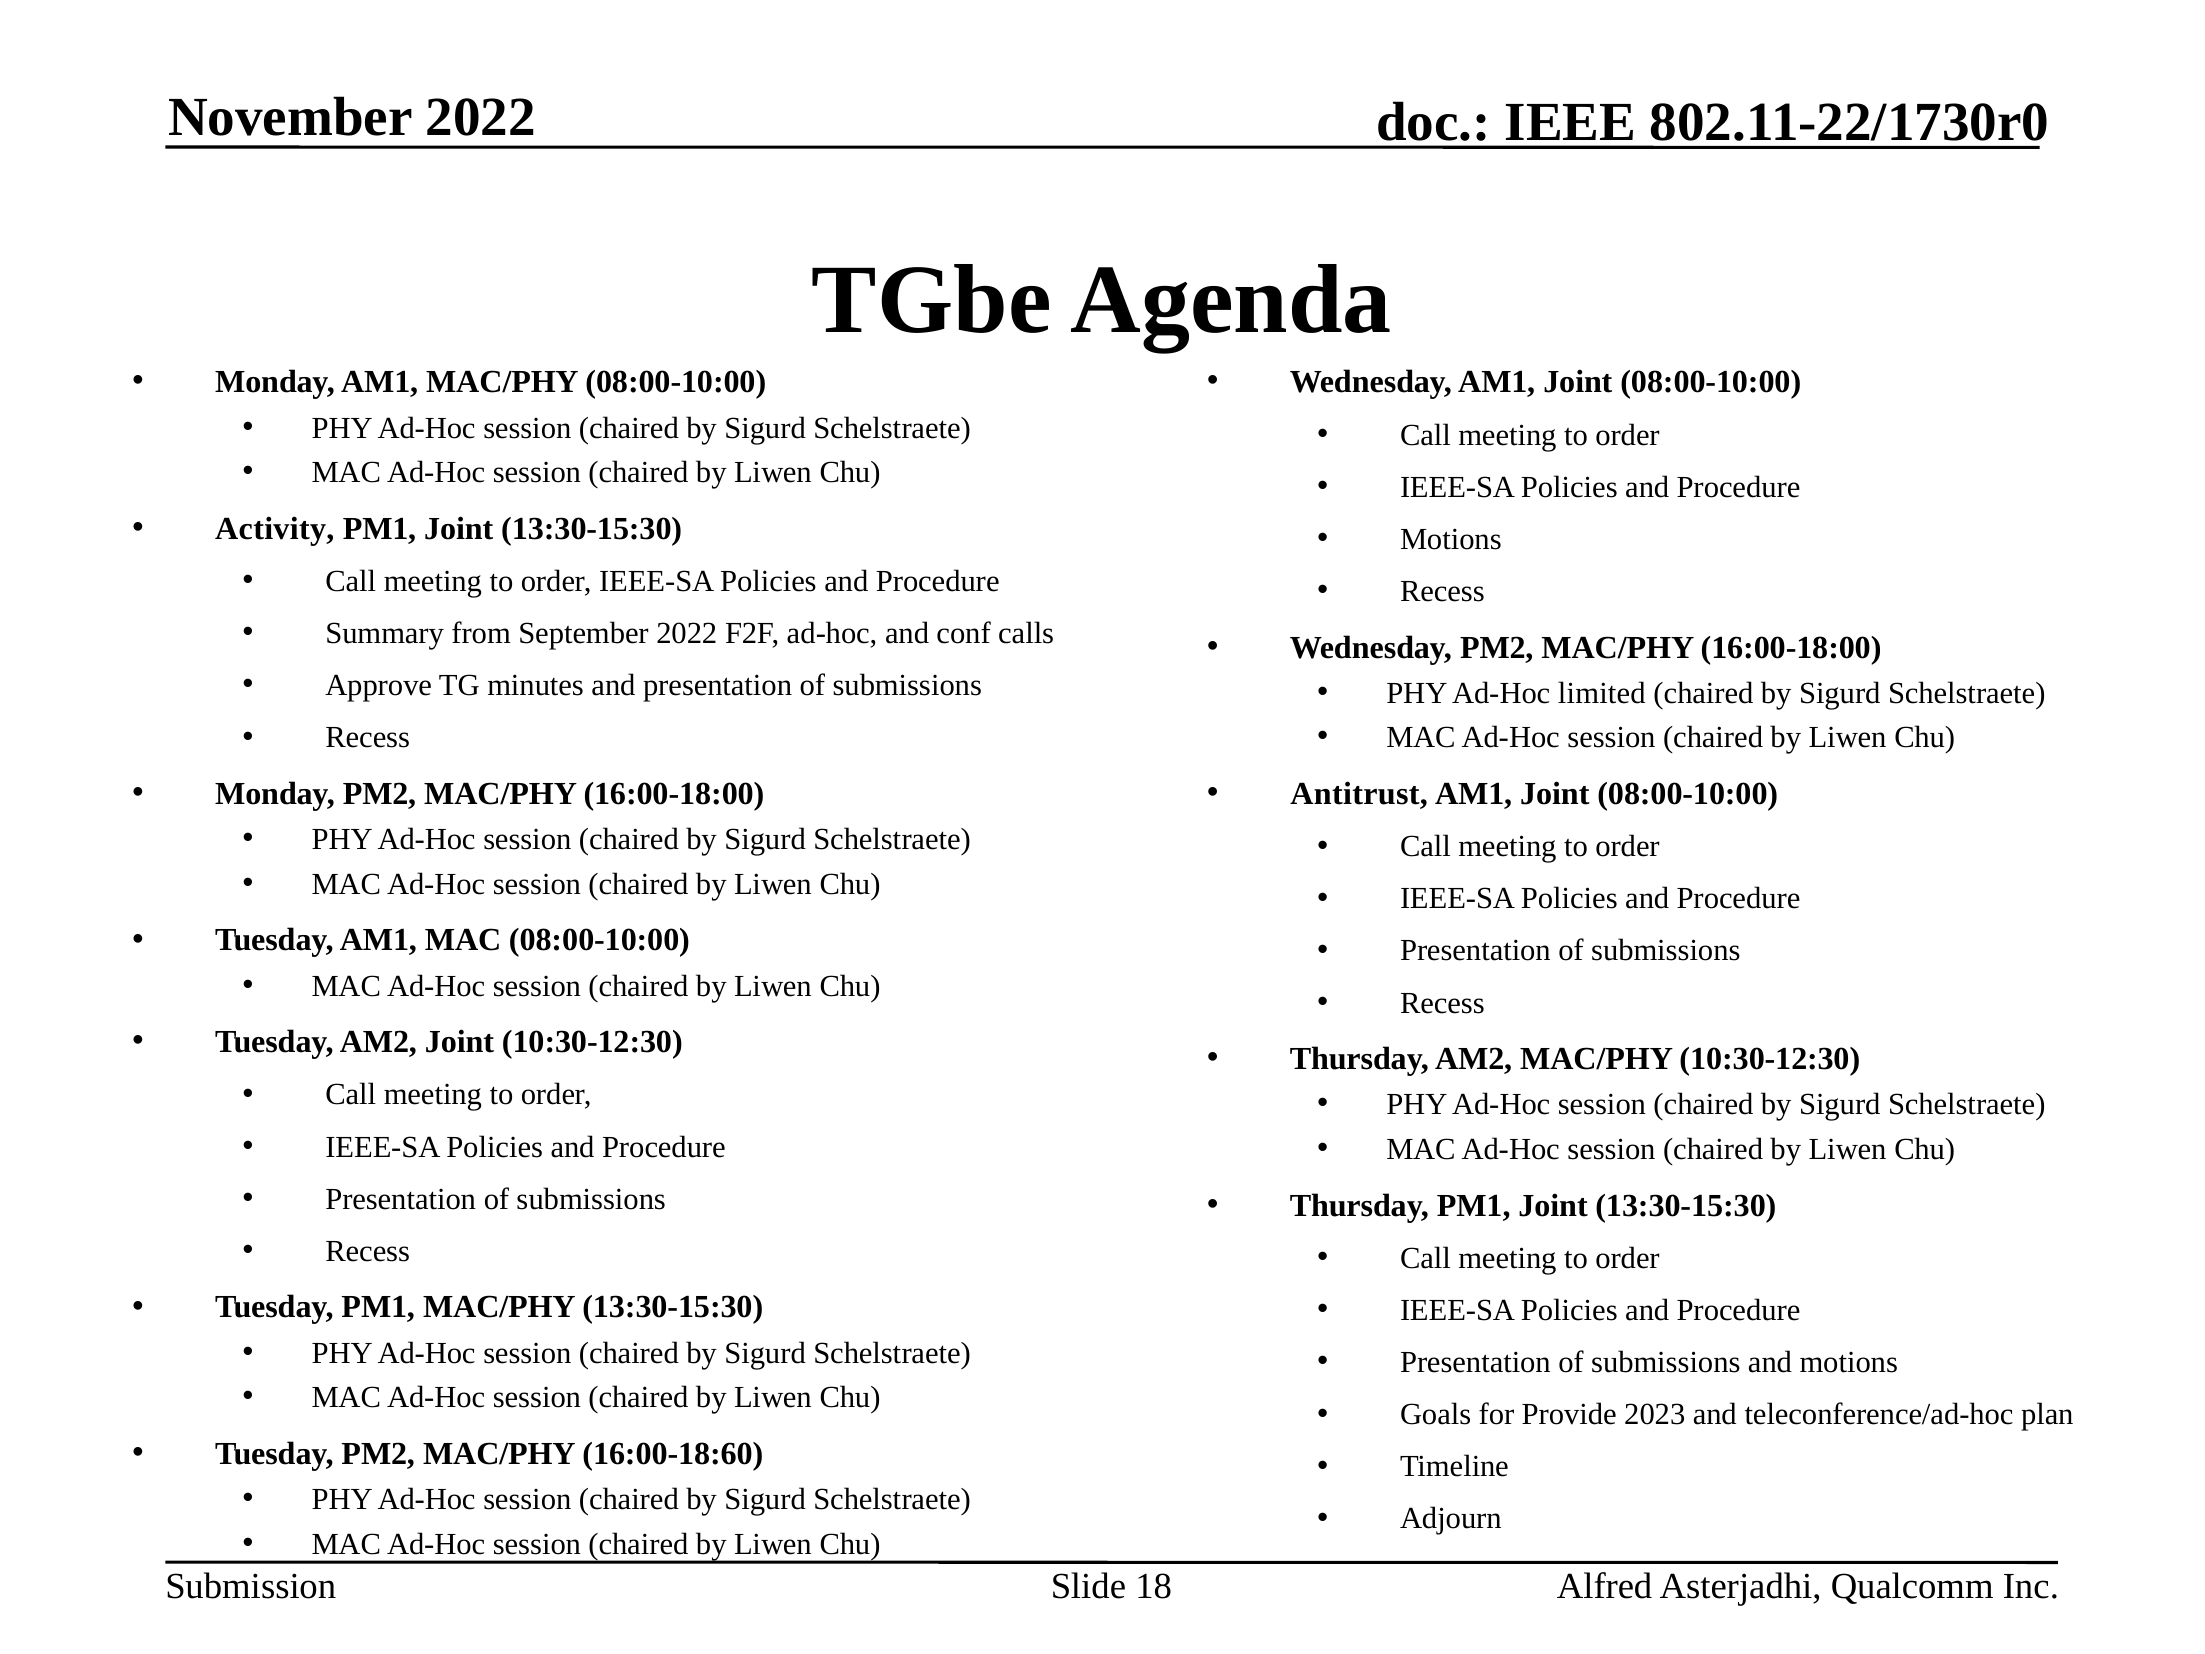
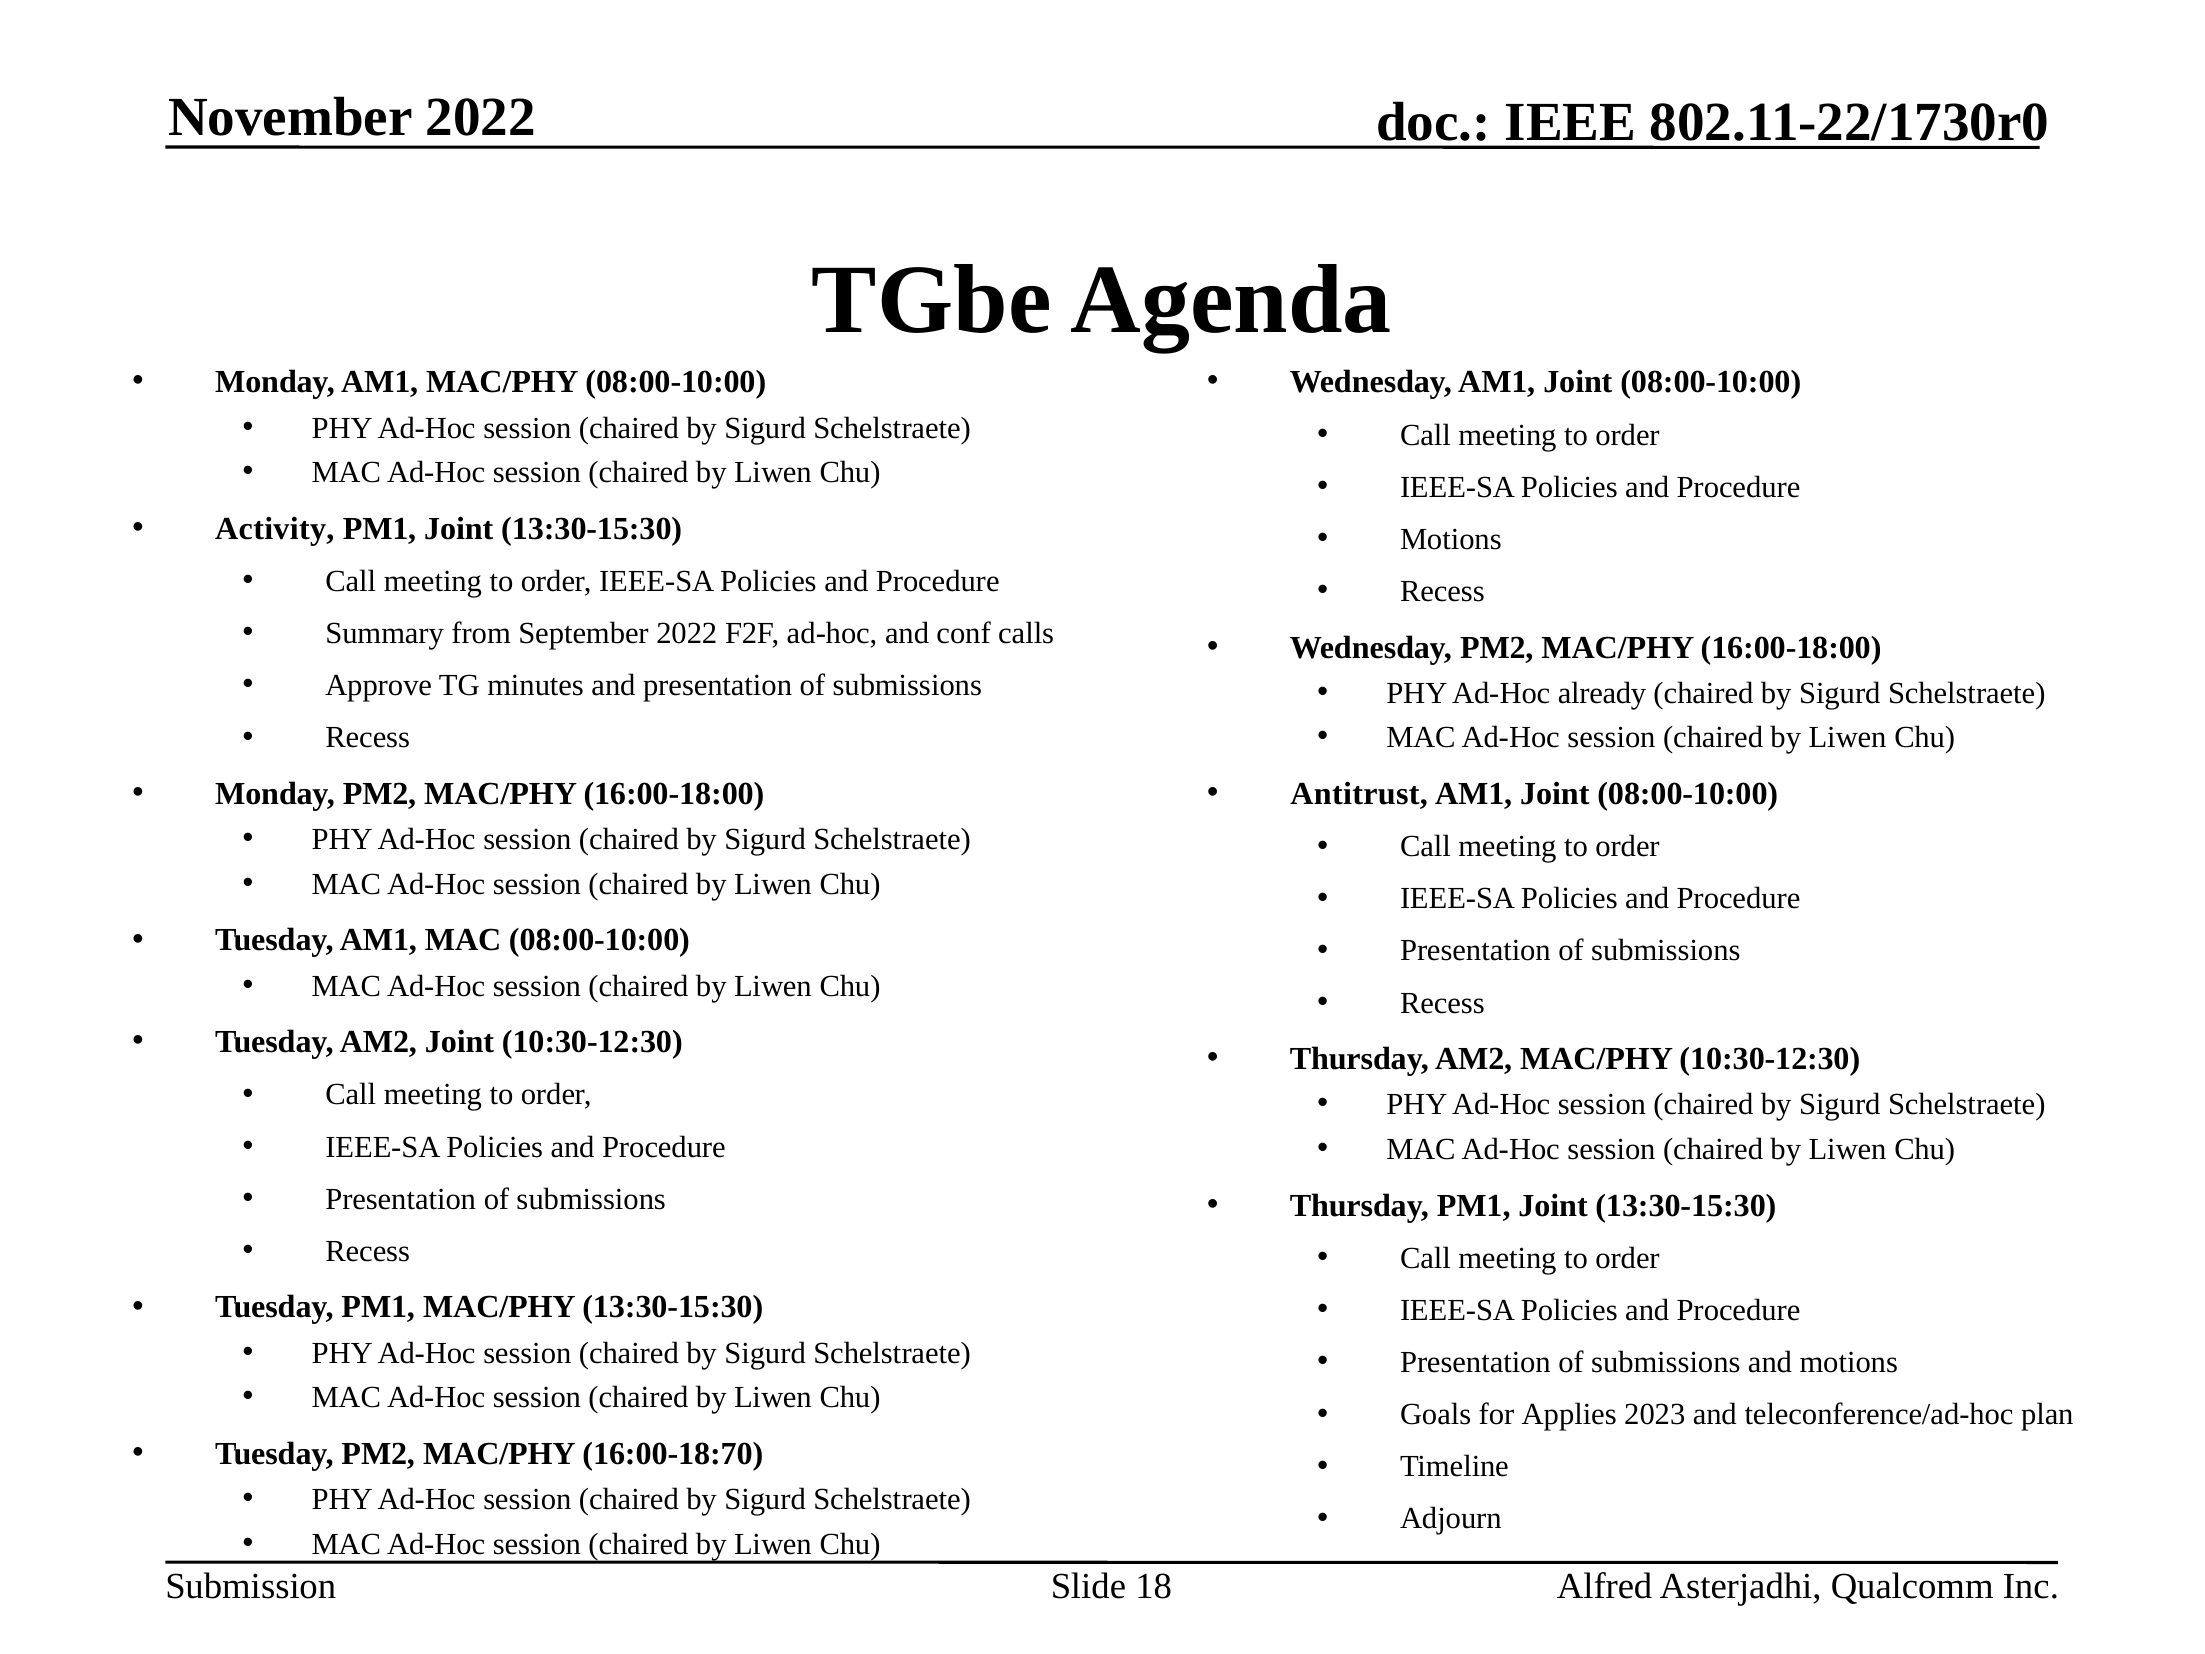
limited: limited -> already
Provide: Provide -> Applies
16:00-18:60: 16:00-18:60 -> 16:00-18:70
